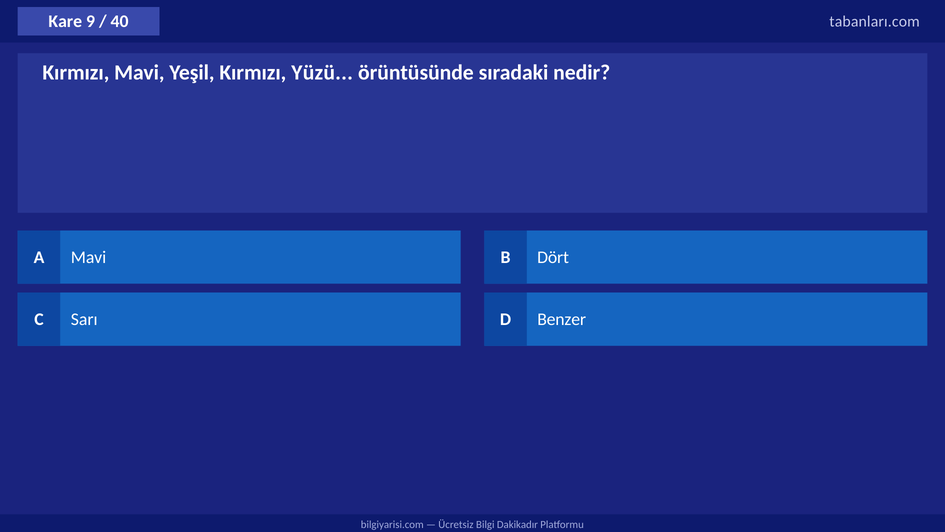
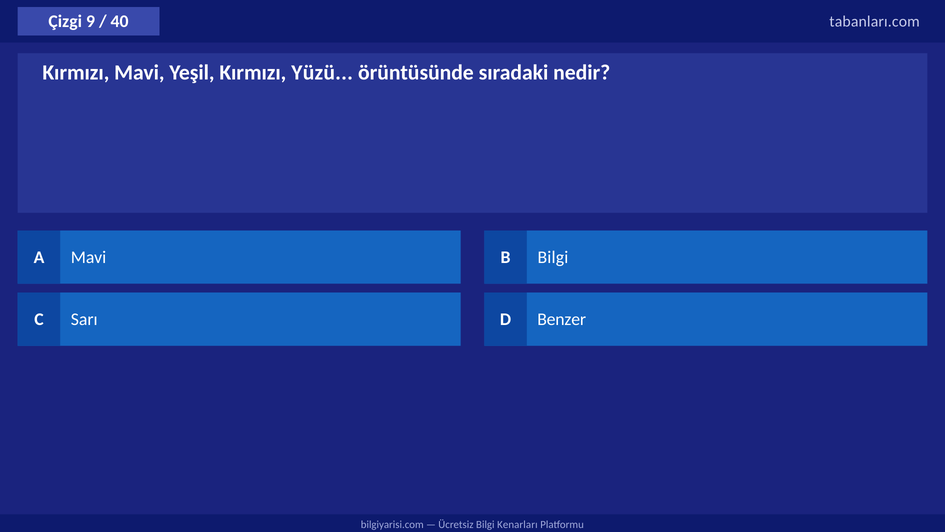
Kare: Kare -> Çizgi
B Dört: Dört -> Bilgi
Dakikadır: Dakikadır -> Kenarları
